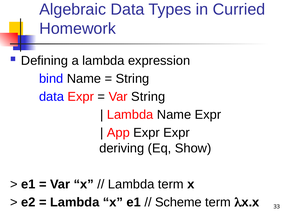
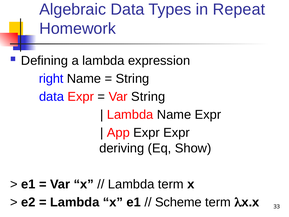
Curried: Curried -> Repeat
bind: bind -> right
